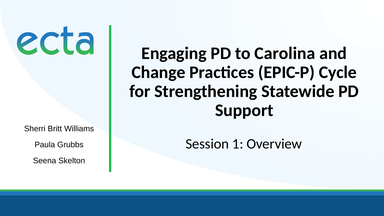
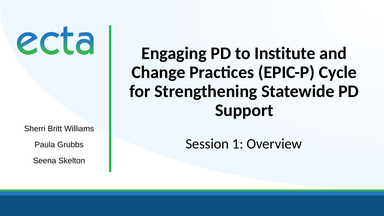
Carolina: Carolina -> Institute
